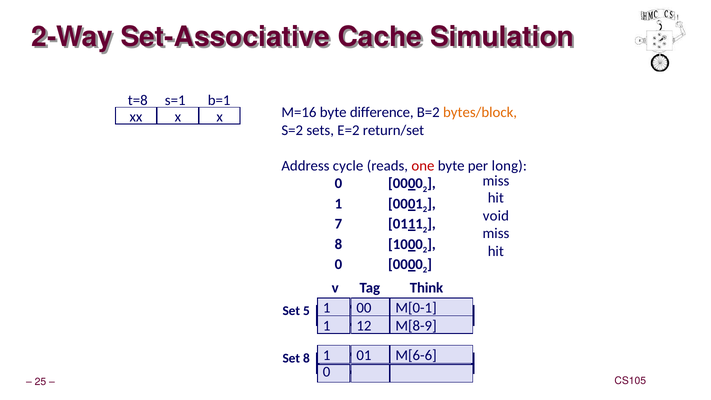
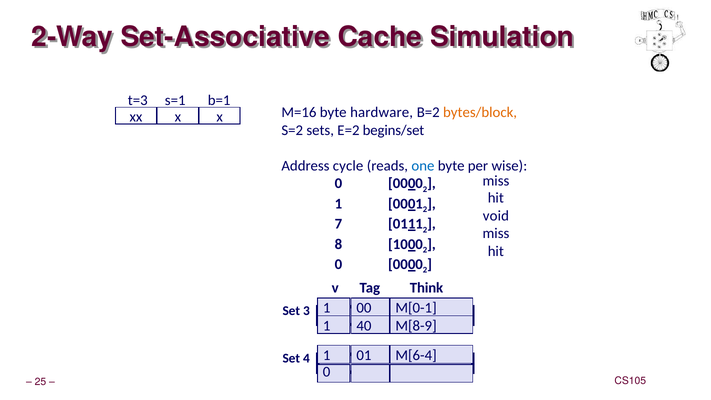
t=8: t=8 -> t=3
difference: difference -> hardware
return/set: return/set -> begins/set
one colour: red -> blue
long: long -> wise
5: 5 -> 3
12: 12 -> 40
M[6-6: M[6-6 -> M[6-4
Set 8: 8 -> 4
